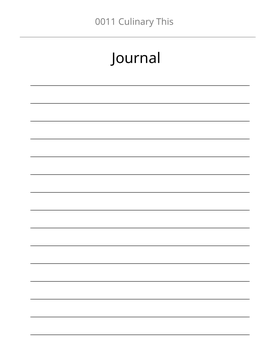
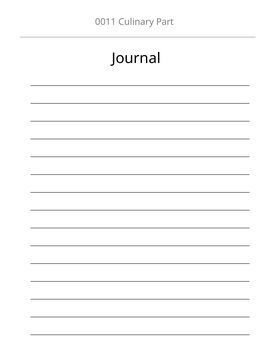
This: This -> Part
